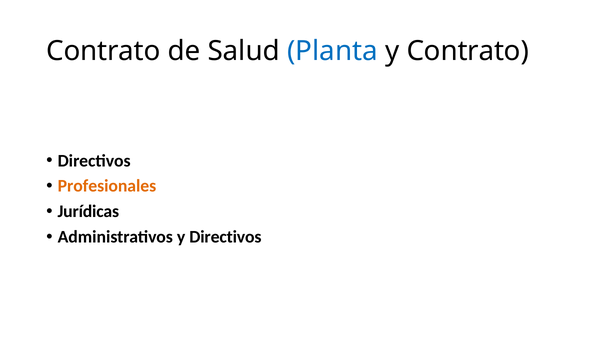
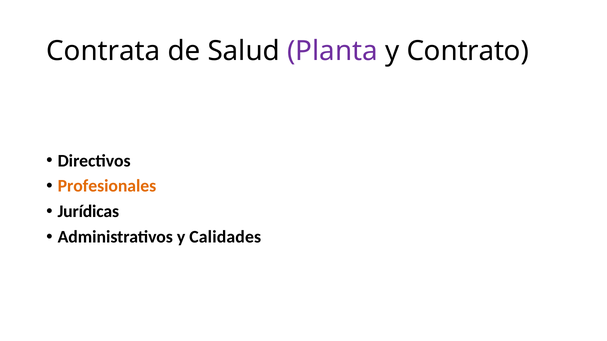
Contrato at (103, 51): Contrato -> Contrata
Planta colour: blue -> purple
y Directivos: Directivos -> Calidades
